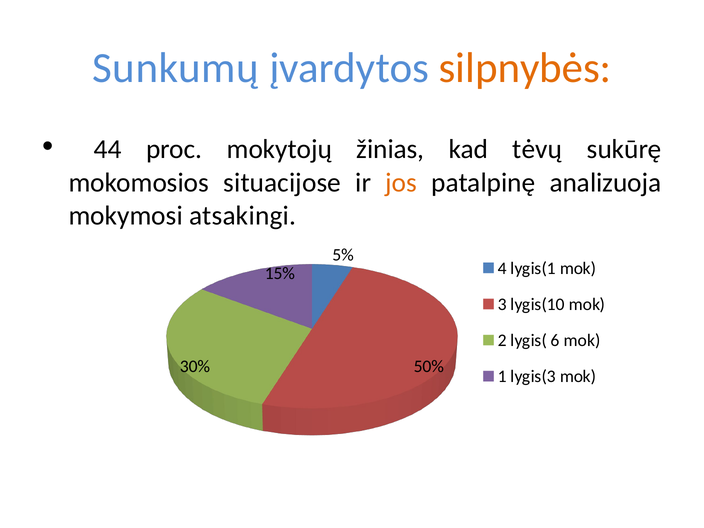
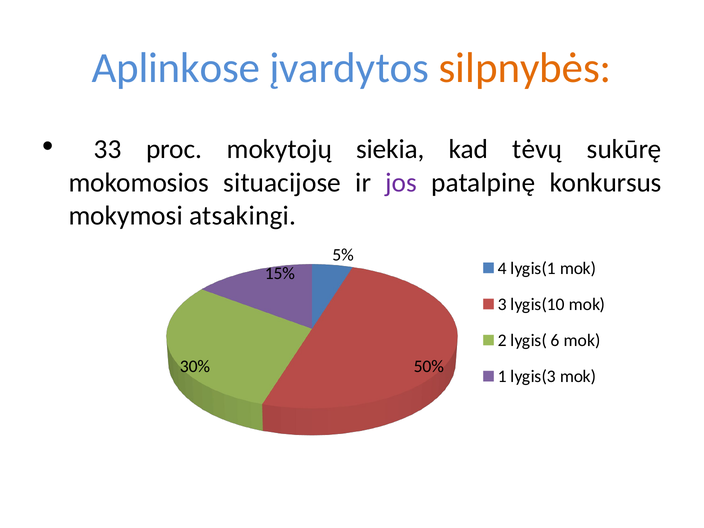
Sunkumų: Sunkumų -> Aplinkose
44: 44 -> 33
žinias: žinias -> siekia
jos colour: orange -> purple
analizuoja: analizuoja -> konkursus
